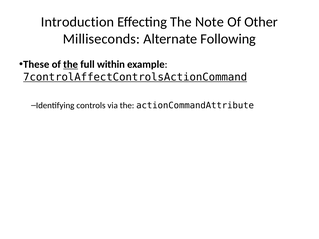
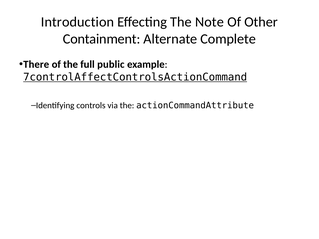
Milliseconds: Milliseconds -> Containment
Following: Following -> Complete
These: These -> There
the at (71, 65) underline: present -> none
within: within -> public
